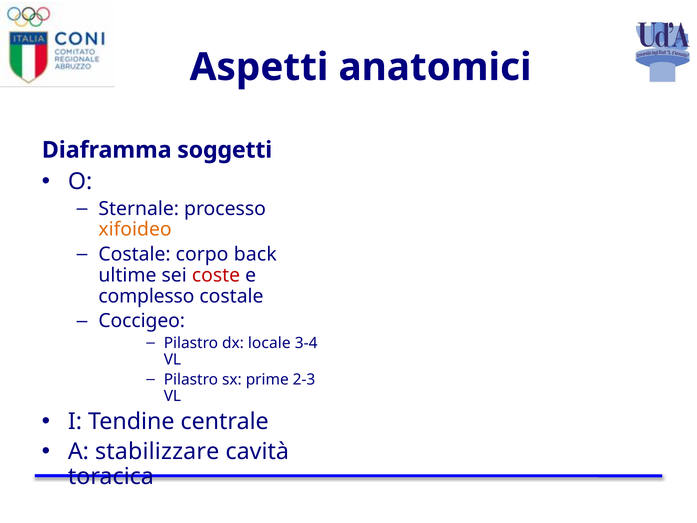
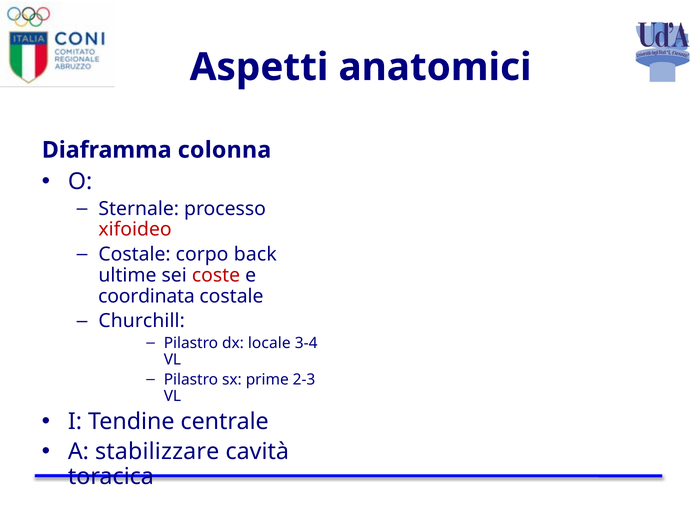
soggetti: soggetti -> colonna
xifoideo colour: orange -> red
complesso: complesso -> coordinata
Coccigeo: Coccigeo -> Churchill
